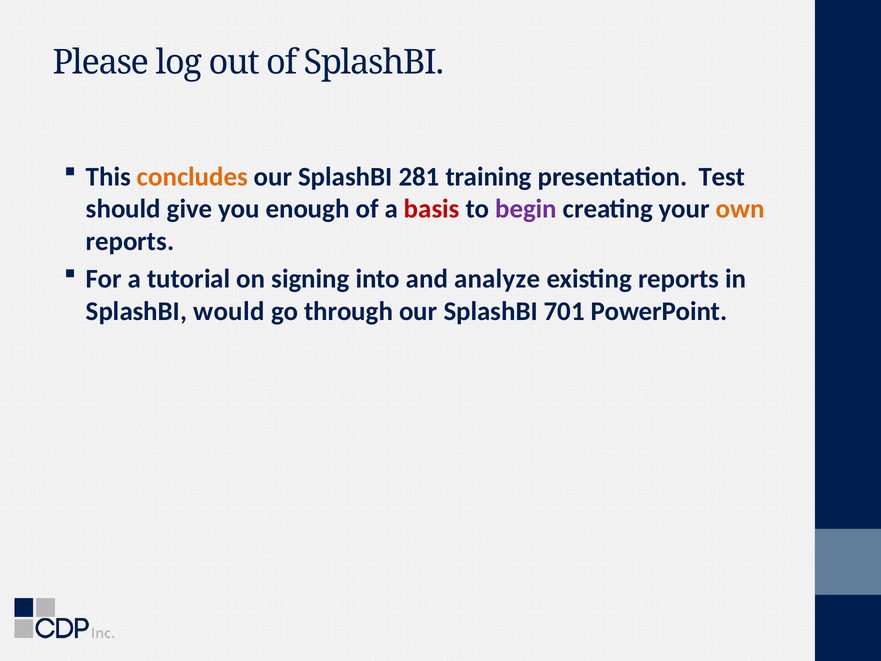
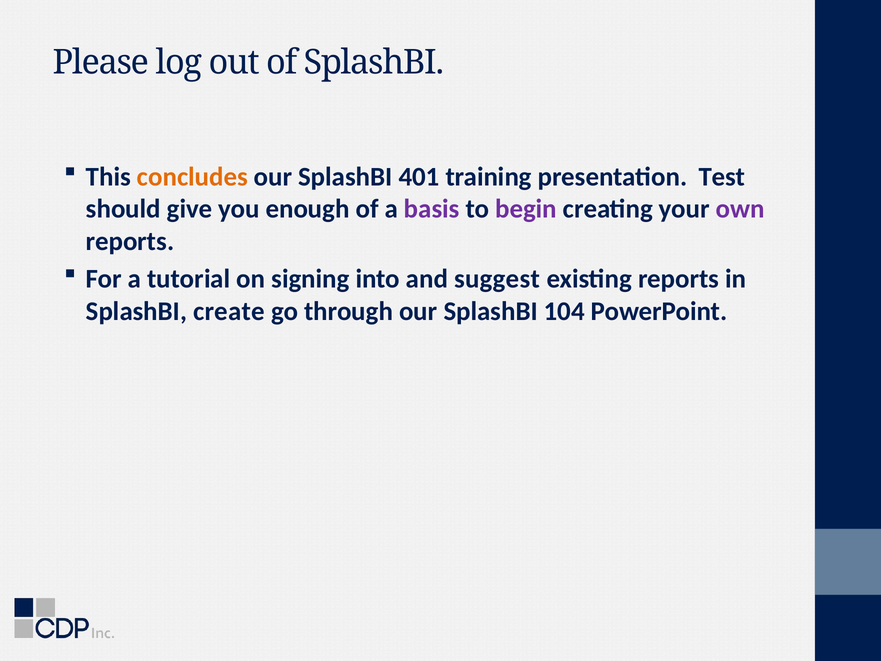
281: 281 -> 401
basis colour: red -> purple
own colour: orange -> purple
analyze: analyze -> suggest
would: would -> create
701: 701 -> 104
